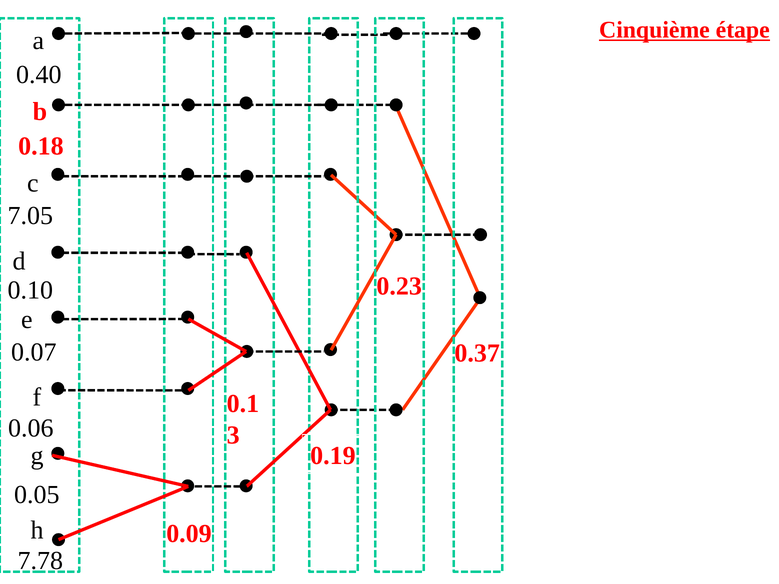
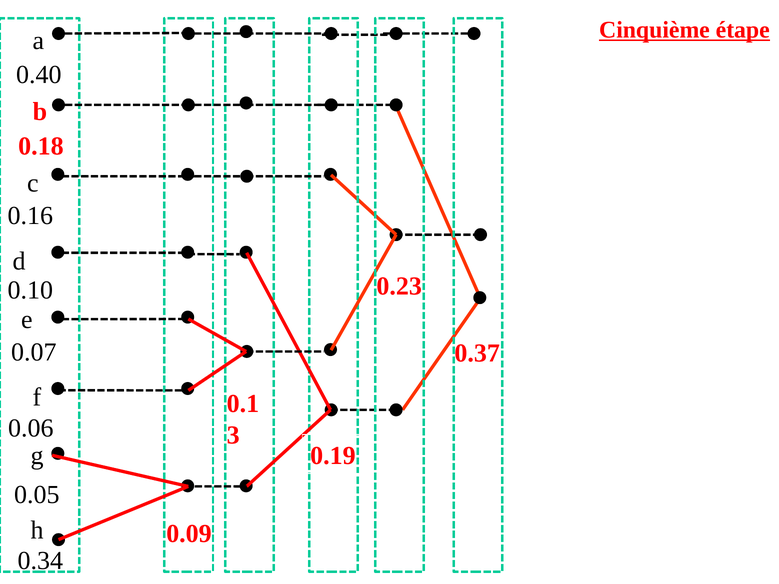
7.05: 7.05 -> 0.16
7.78: 7.78 -> 0.34
